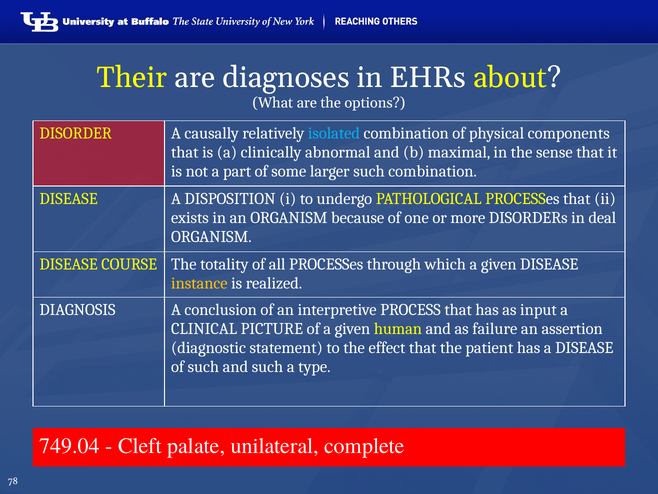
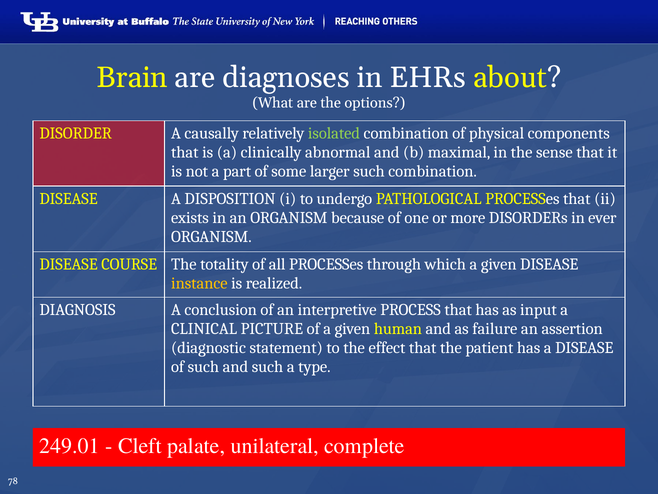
Their: Their -> Brain
isolated colour: light blue -> light green
deal: deal -> ever
749.04: 749.04 -> 249.01
